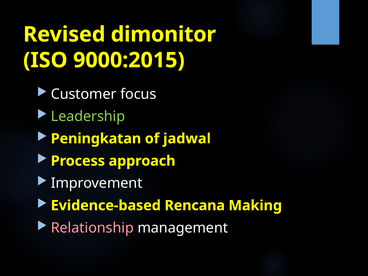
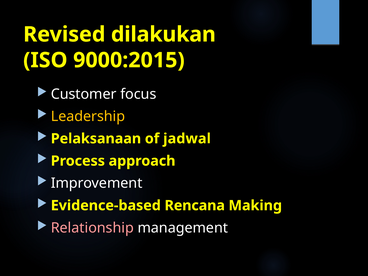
dimonitor: dimonitor -> dilakukan
Leadership colour: light green -> yellow
Peningkatan: Peningkatan -> Pelaksanaan
